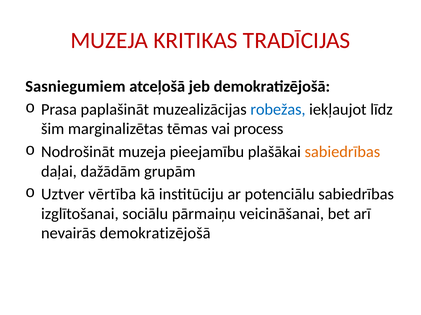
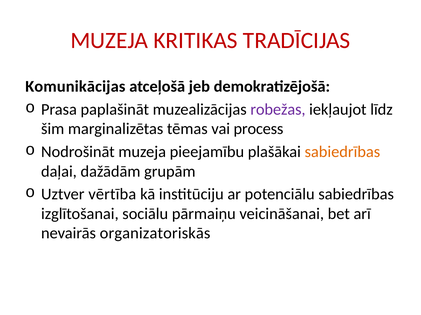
Sasniegumiem: Sasniegumiem -> Komunikācijas
robežas colour: blue -> purple
nevairās demokratizējošā: demokratizējošā -> organizatoriskās
